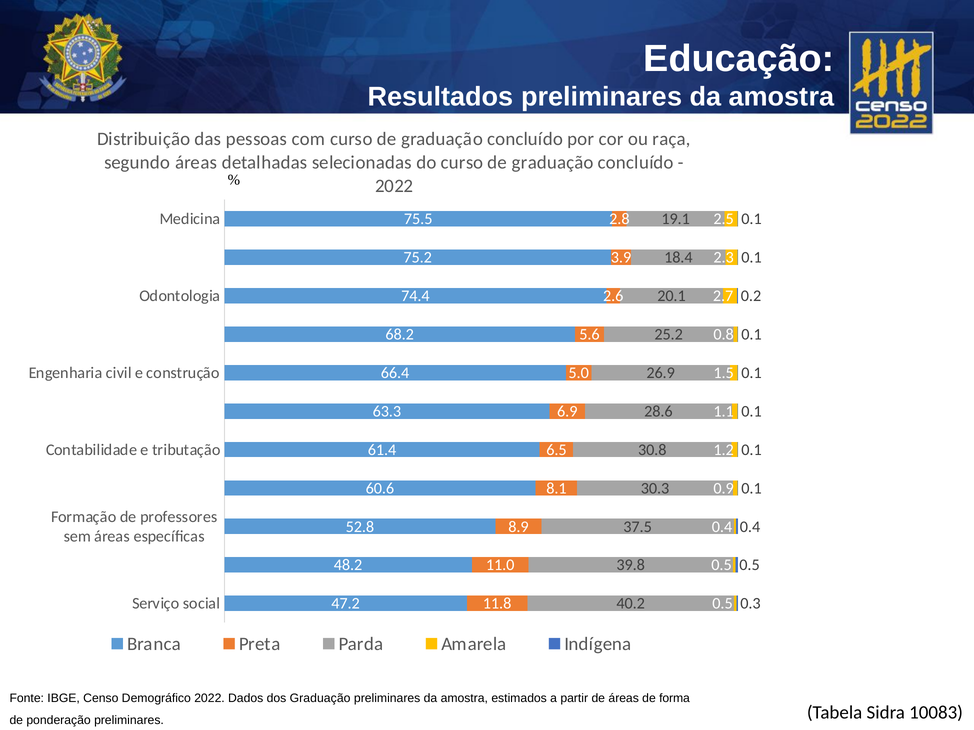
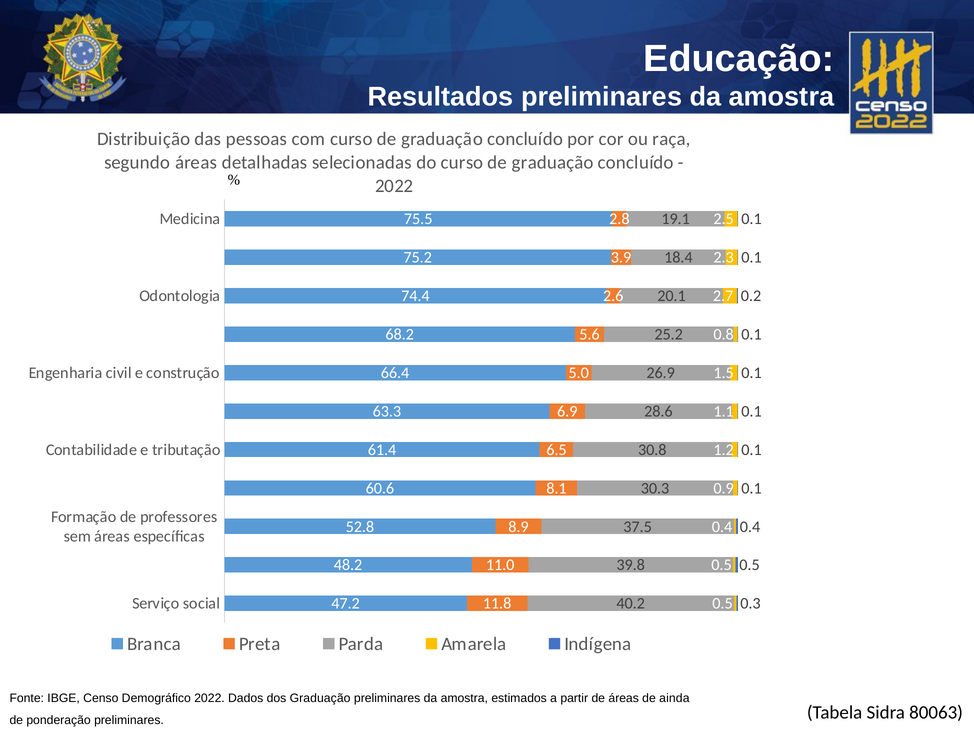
forma: forma -> ainda
10083: 10083 -> 80063
